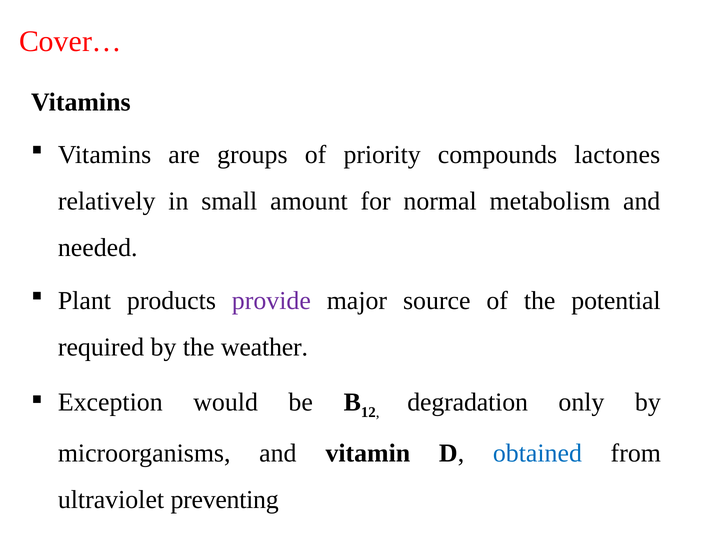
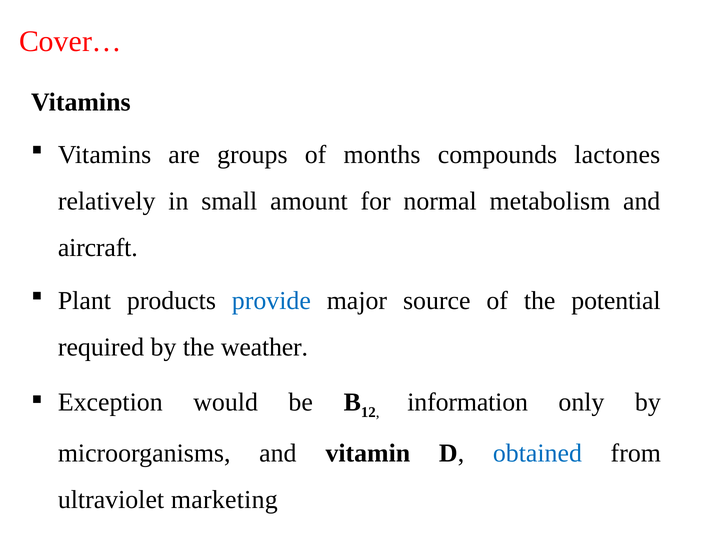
priority: priority -> months
needed: needed -> aircraft
provide colour: purple -> blue
degradation: degradation -> information
preventing: preventing -> marketing
